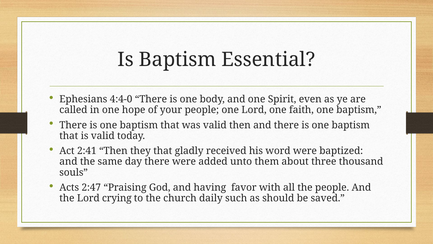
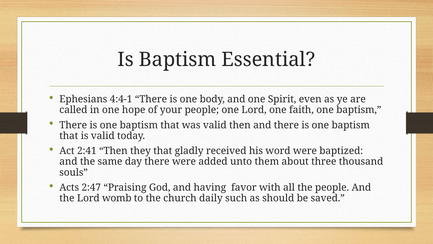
4:4-0: 4:4-0 -> 4:4-1
crying: crying -> womb
